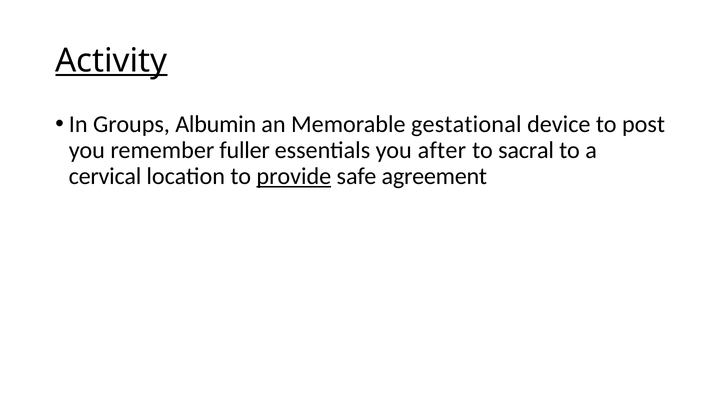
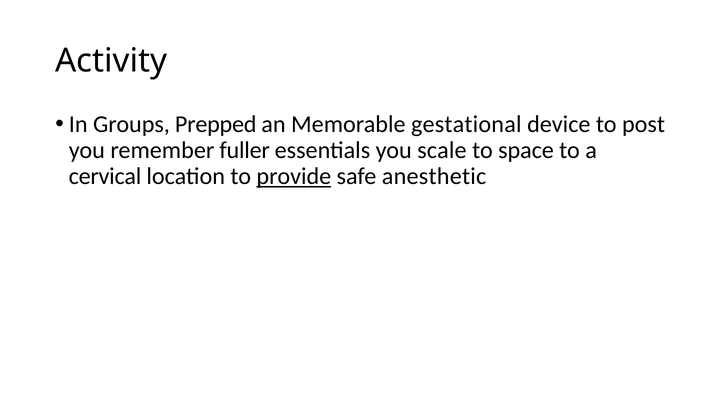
Activity underline: present -> none
Albumin: Albumin -> Prepped
after: after -> scale
sacral: sacral -> space
agreement: agreement -> anesthetic
